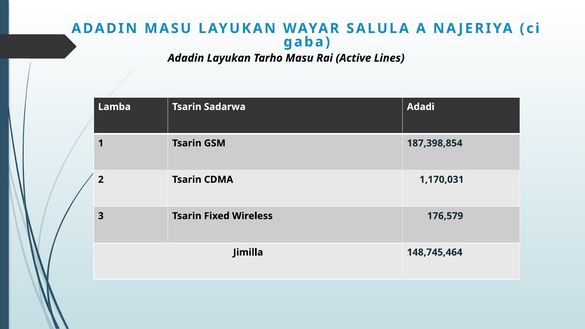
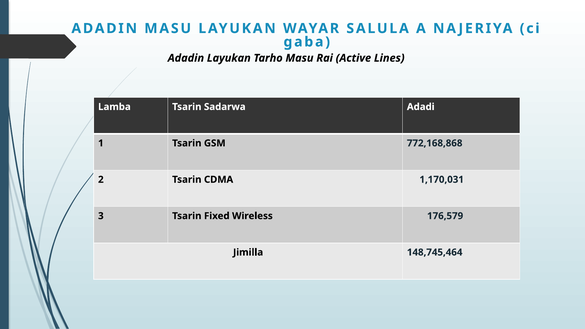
187,398,854: 187,398,854 -> 772,168,868
